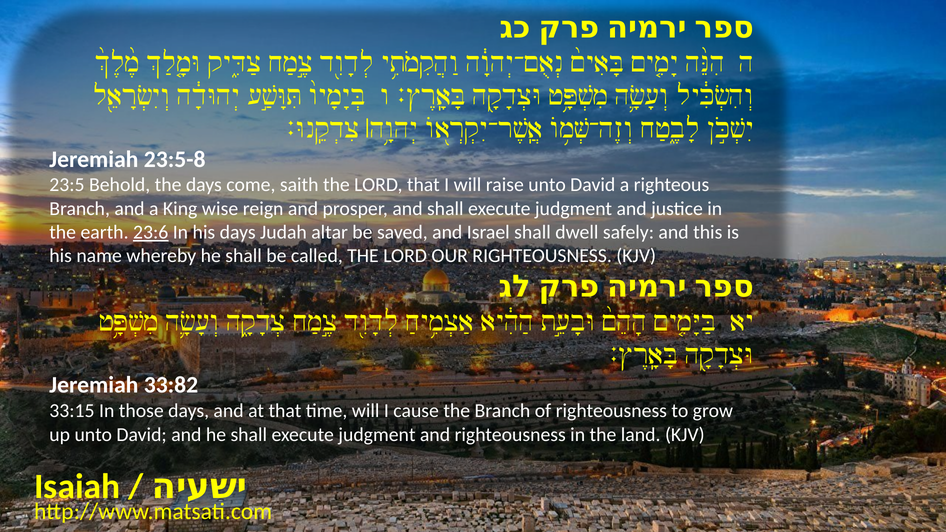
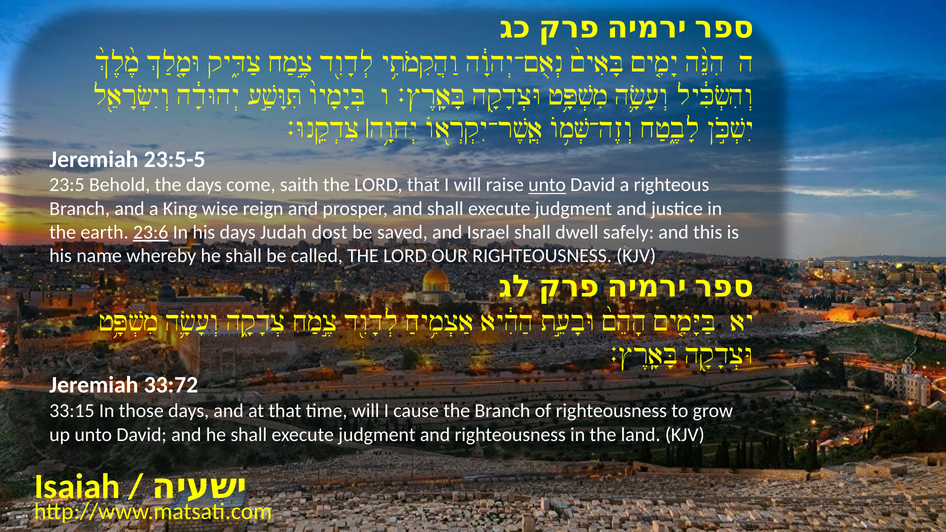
23:5-8: 23:5-8 -> 23:5-5
unto at (547, 185) underline: none -> present
altar: altar -> dost
33:82: 33:82 -> 33:72
